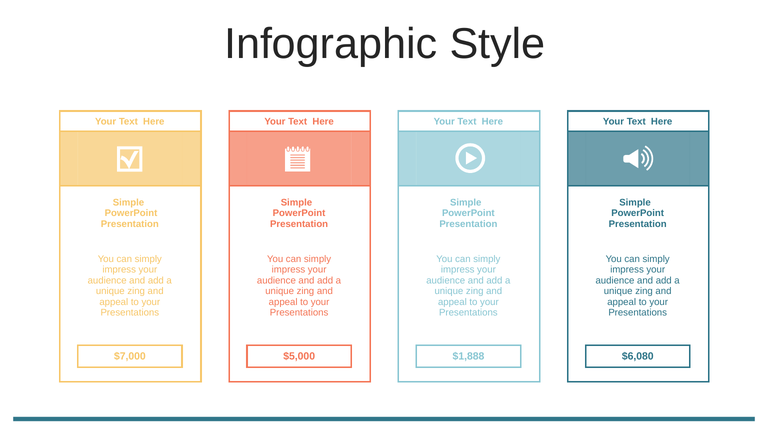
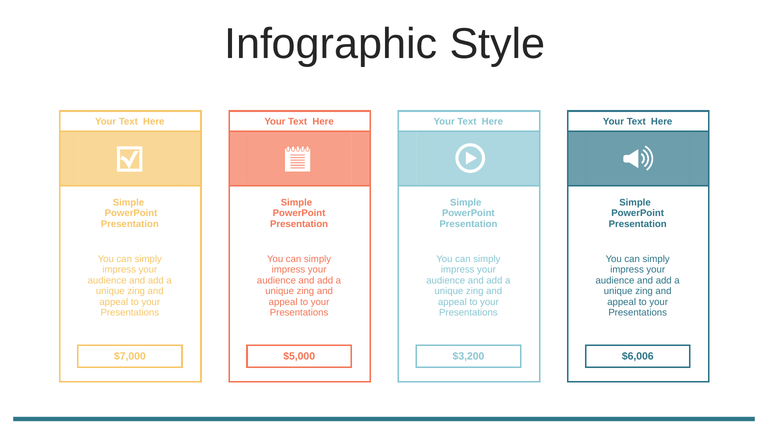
$1,888: $1,888 -> $3,200
$6,080: $6,080 -> $6,006
